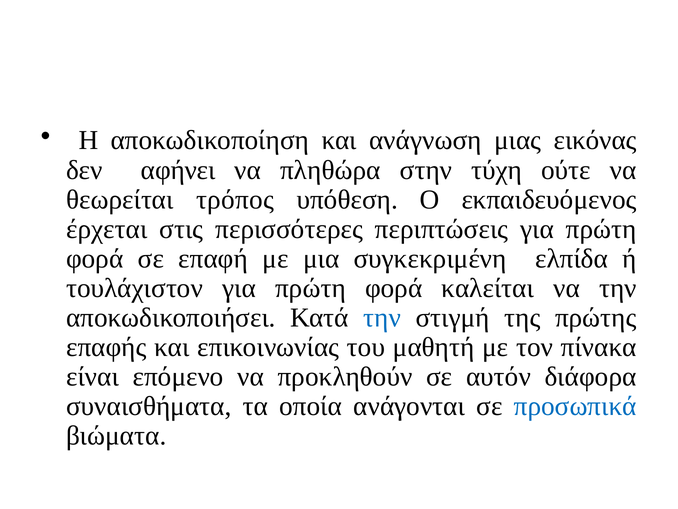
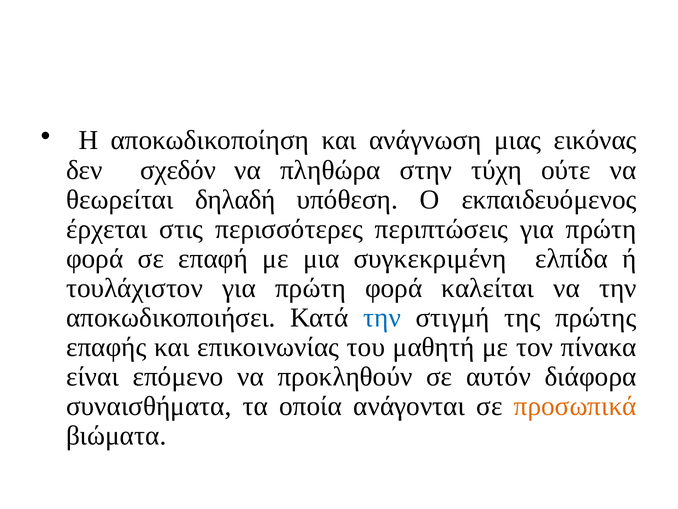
αφήνει: αφήνει -> σχεδόν
τρόπος: τρόπος -> δηλαδή
προσωπικά colour: blue -> orange
